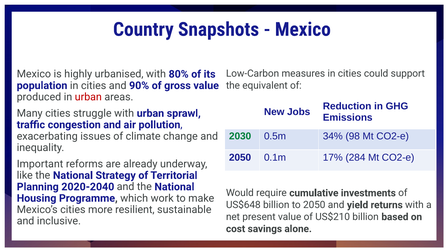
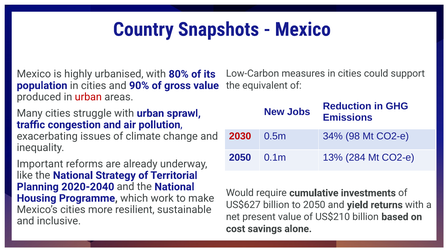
2030 colour: green -> red
17%: 17% -> 13%
US$648: US$648 -> US$627
